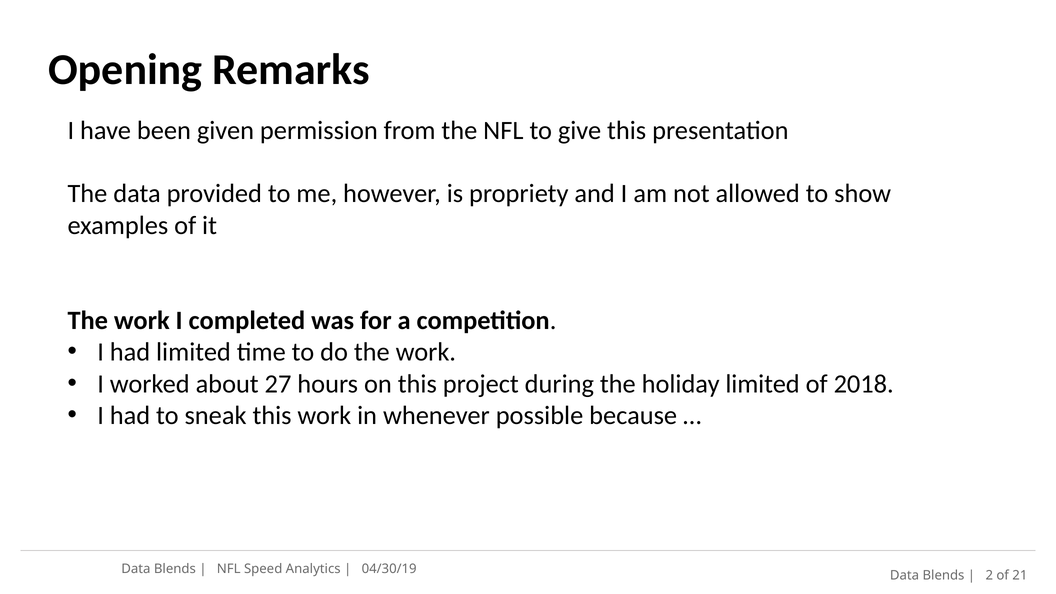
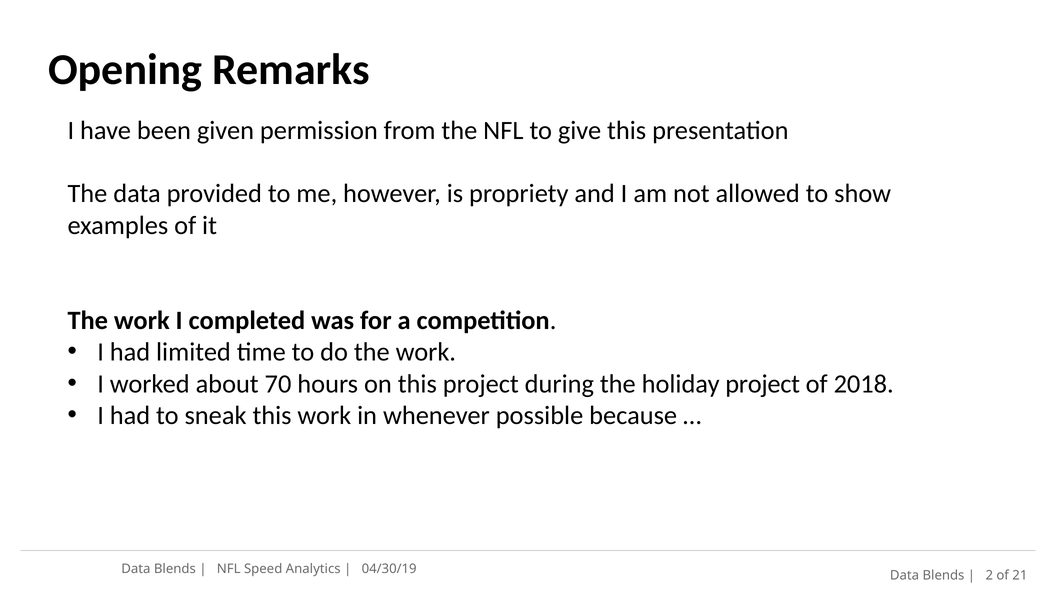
27: 27 -> 70
holiday limited: limited -> project
